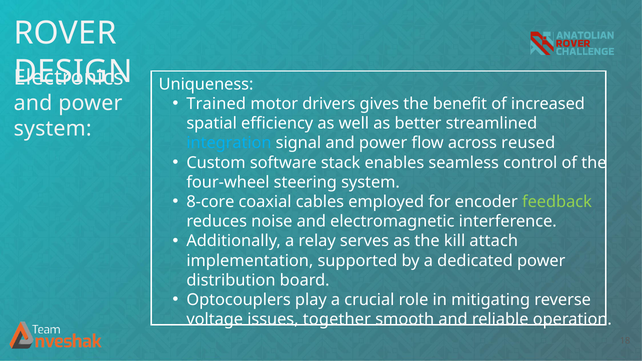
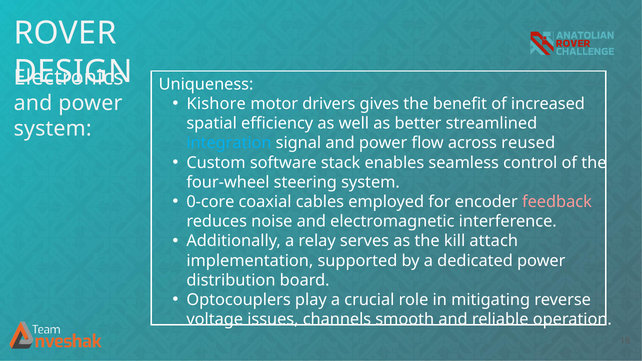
Trained: Trained -> Kishore
8-core: 8-core -> 0-core
feedback colour: light green -> pink
together: together -> channels
